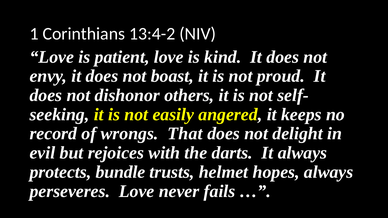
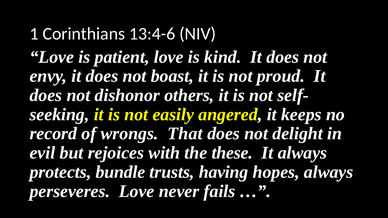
13:4-2: 13:4-2 -> 13:4-6
darts: darts -> these
helmet: helmet -> having
